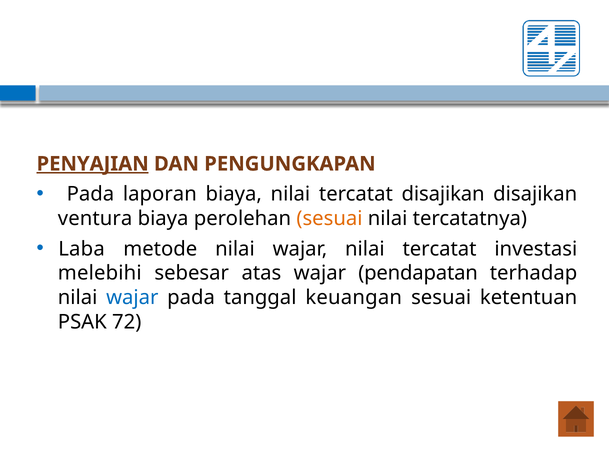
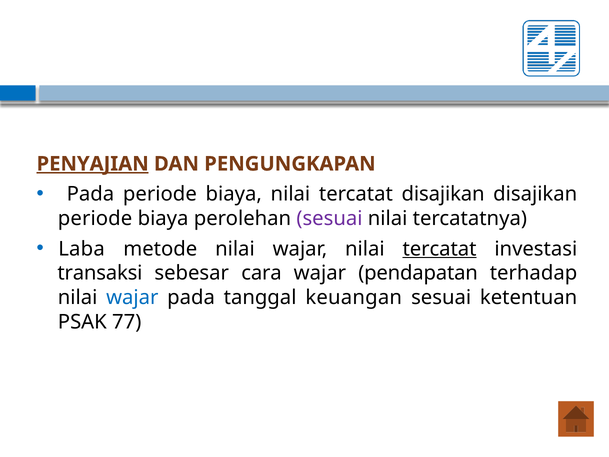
Pada laporan: laporan -> periode
ventura at (95, 218): ventura -> periode
sesuai at (329, 218) colour: orange -> purple
tercatat at (440, 249) underline: none -> present
melebihi: melebihi -> transaksi
atas: atas -> cara
72: 72 -> 77
